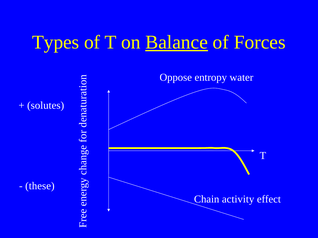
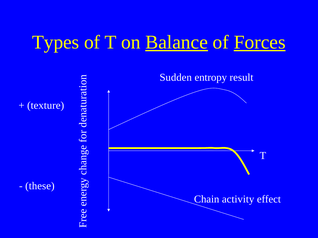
Forces underline: none -> present
Oppose: Oppose -> Sudden
water: water -> result
solutes: solutes -> texture
